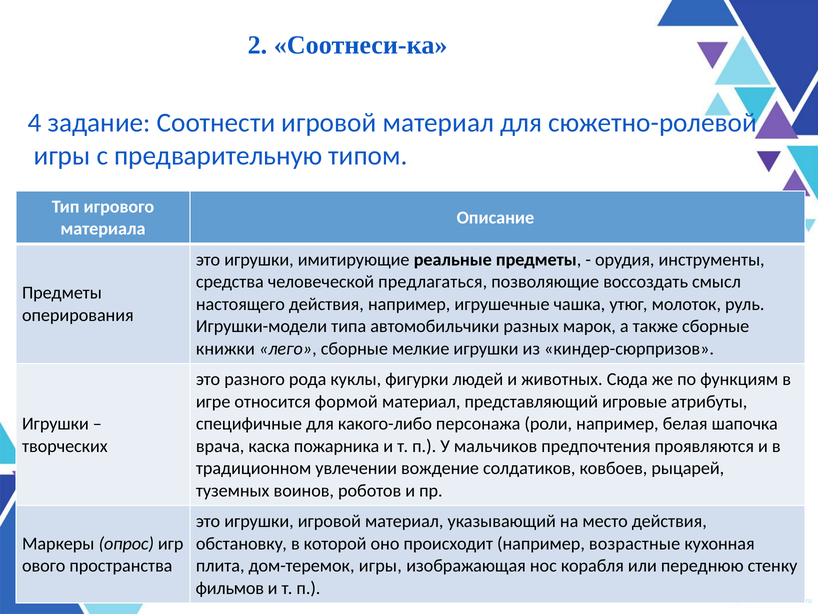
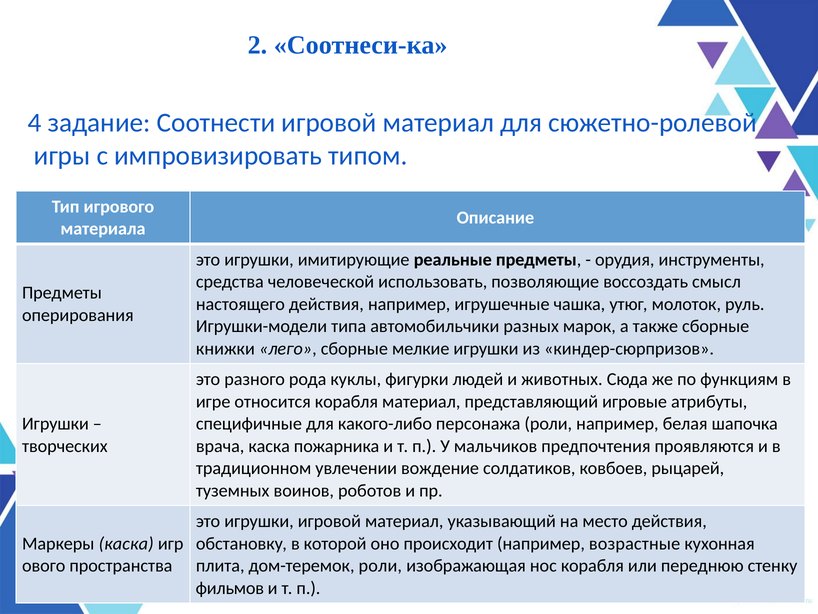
предварительную: предварительную -> импровизировать
предлагаться: предлагаться -> использовать
относится формой: формой -> корабля
Маркеры опрос: опрос -> каска
дом-теремок игры: игры -> роли
